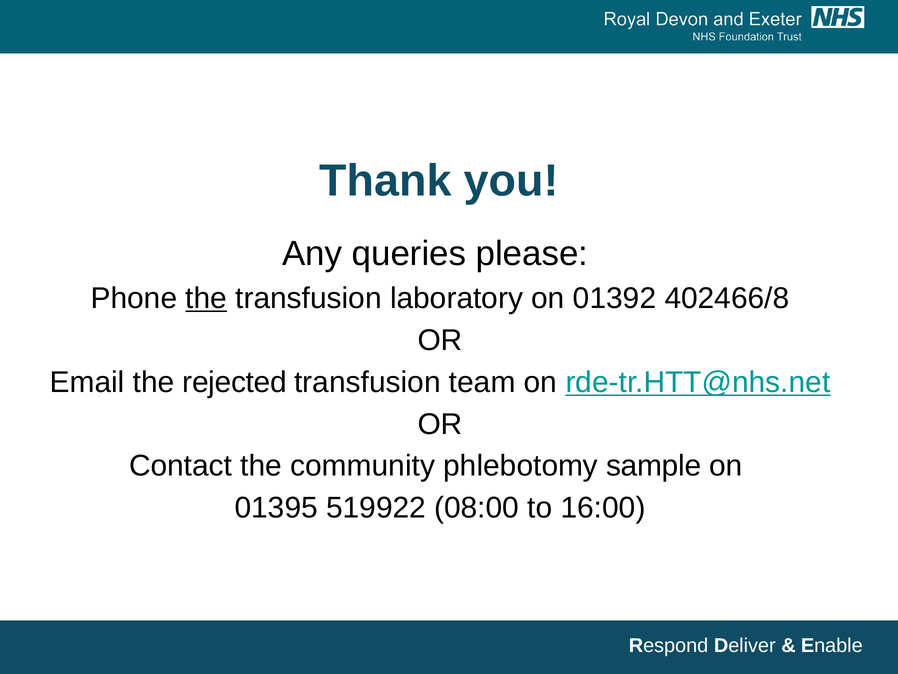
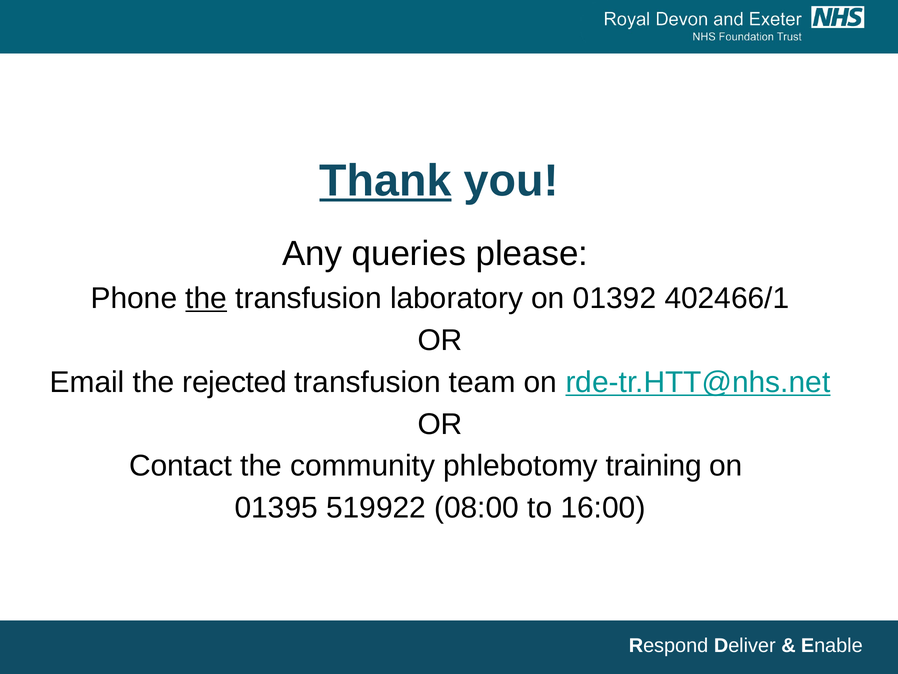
Thank underline: none -> present
402466/8: 402466/8 -> 402466/1
sample: sample -> training
